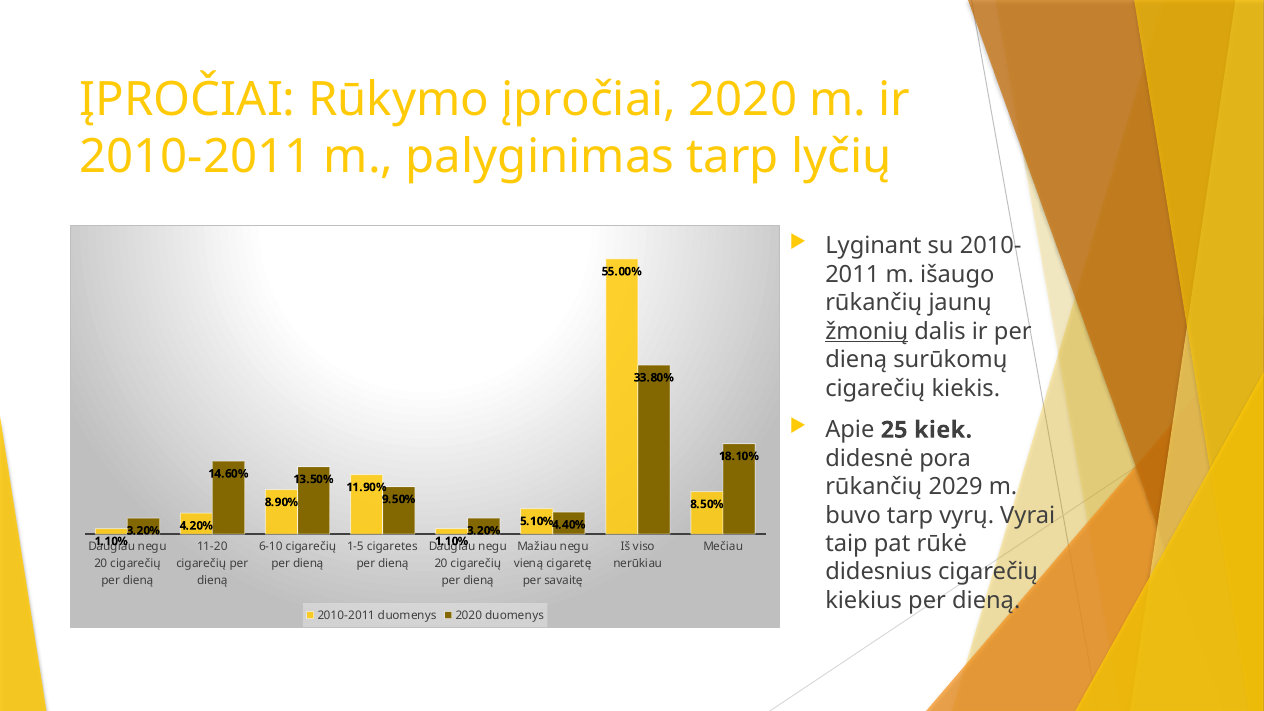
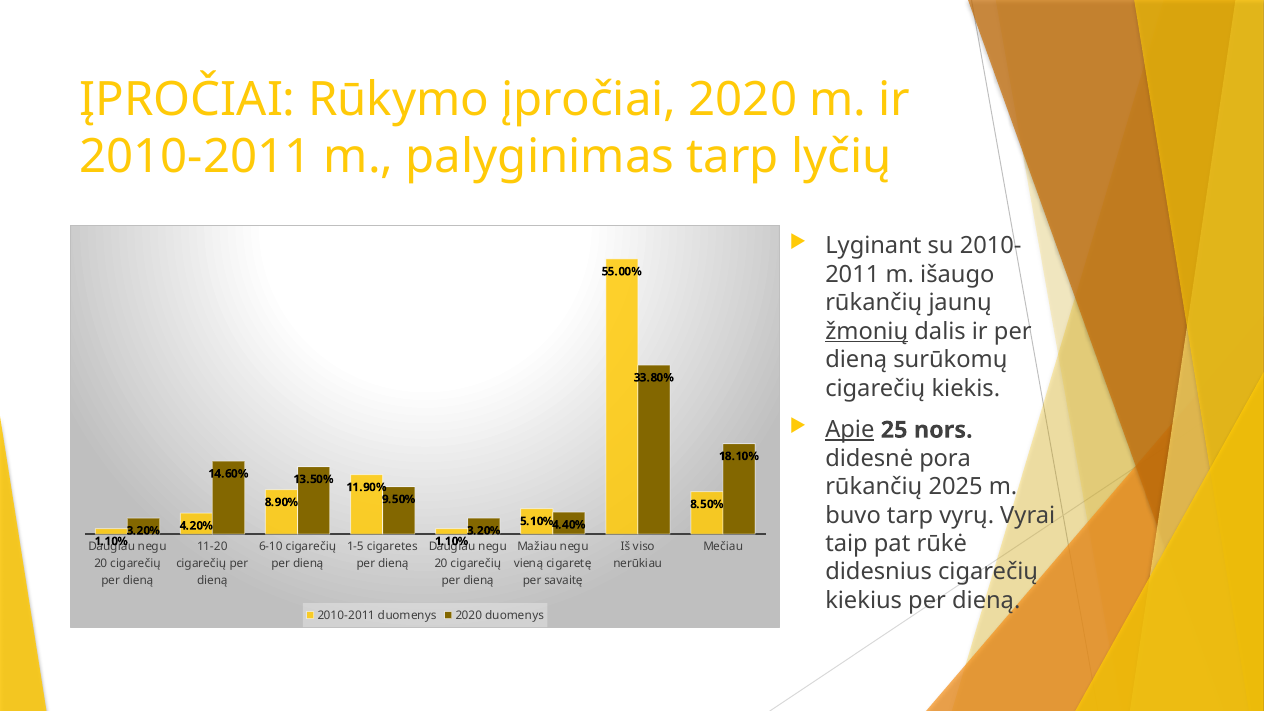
Apie underline: none -> present
kiek: kiek -> nors
2029: 2029 -> 2025
